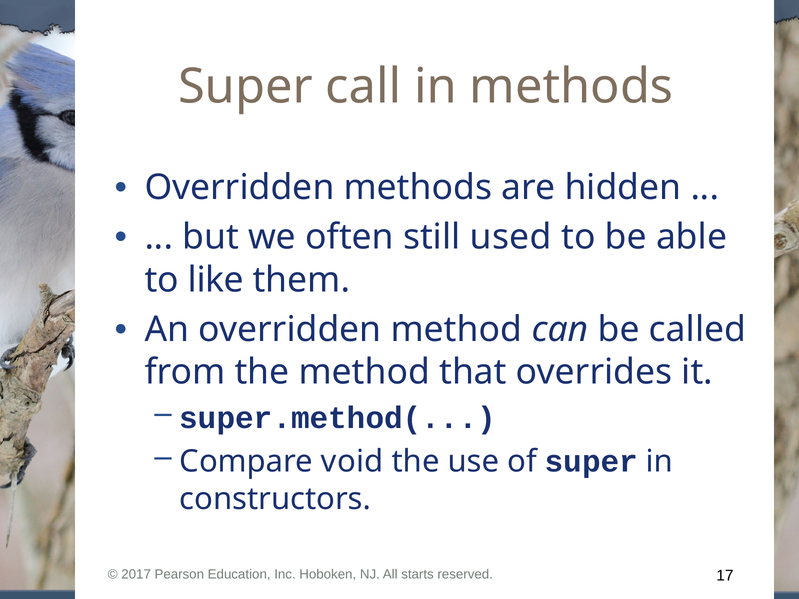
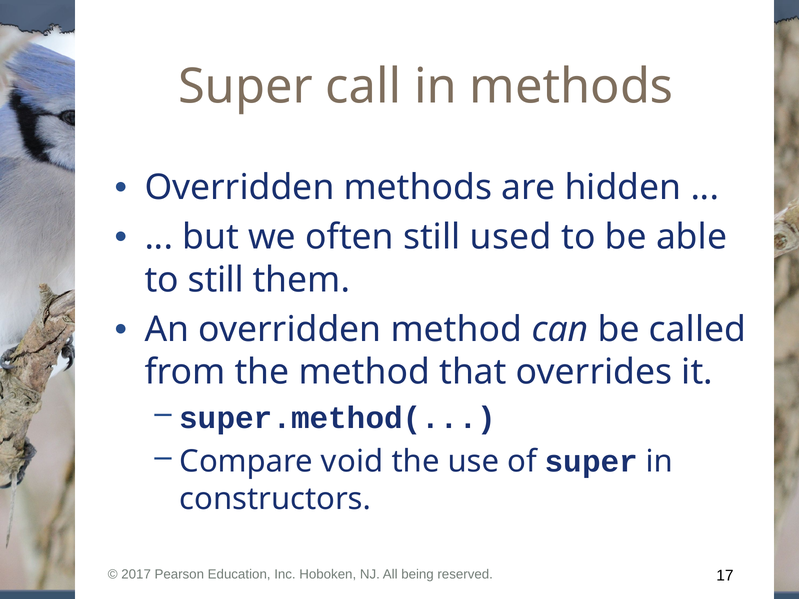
to like: like -> still
starts: starts -> being
